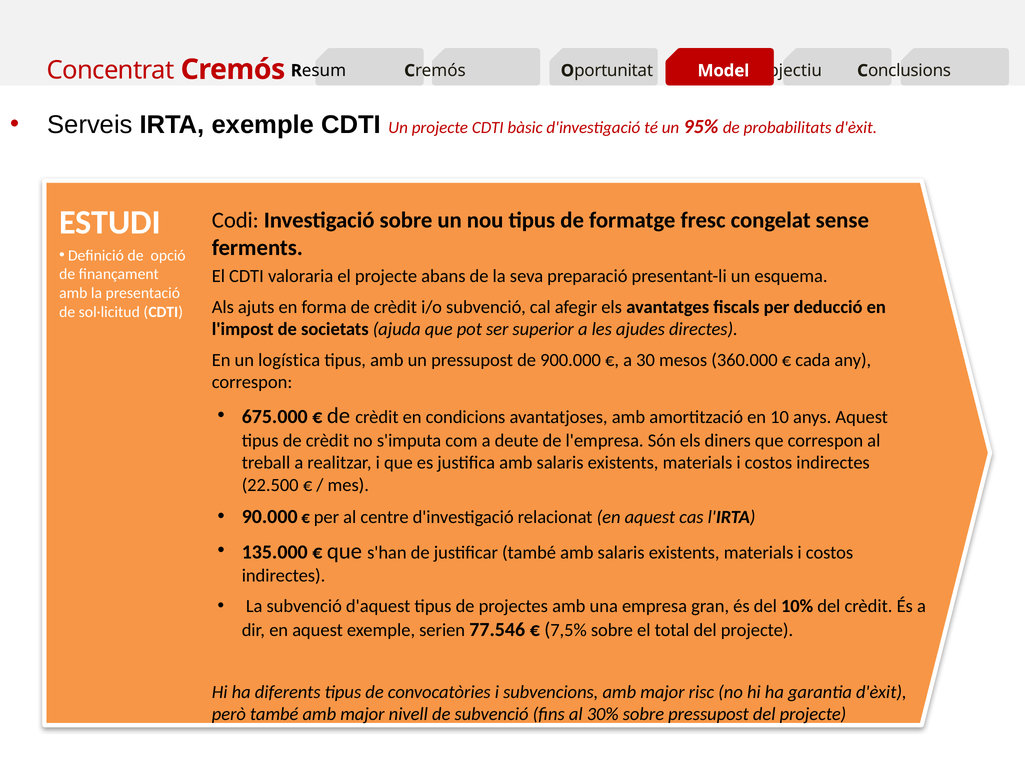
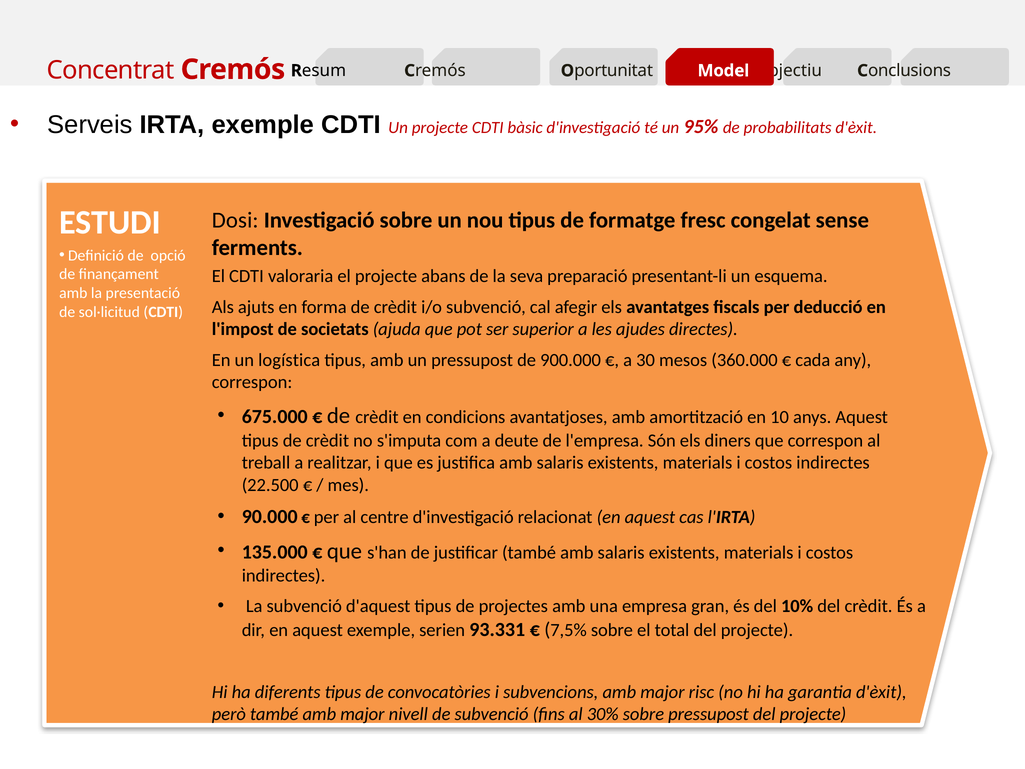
Codi: Codi -> Dosi
77.546: 77.546 -> 93.331
